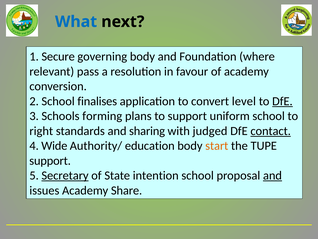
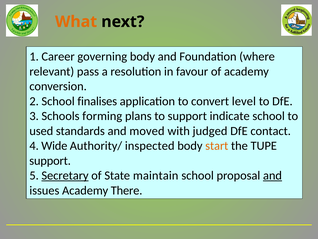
What colour: blue -> orange
Secure: Secure -> Career
DfE at (282, 101) underline: present -> none
uniform: uniform -> indicate
right: right -> used
sharing: sharing -> moved
contact underline: present -> none
education: education -> inspected
intention: intention -> maintain
Share: Share -> There
